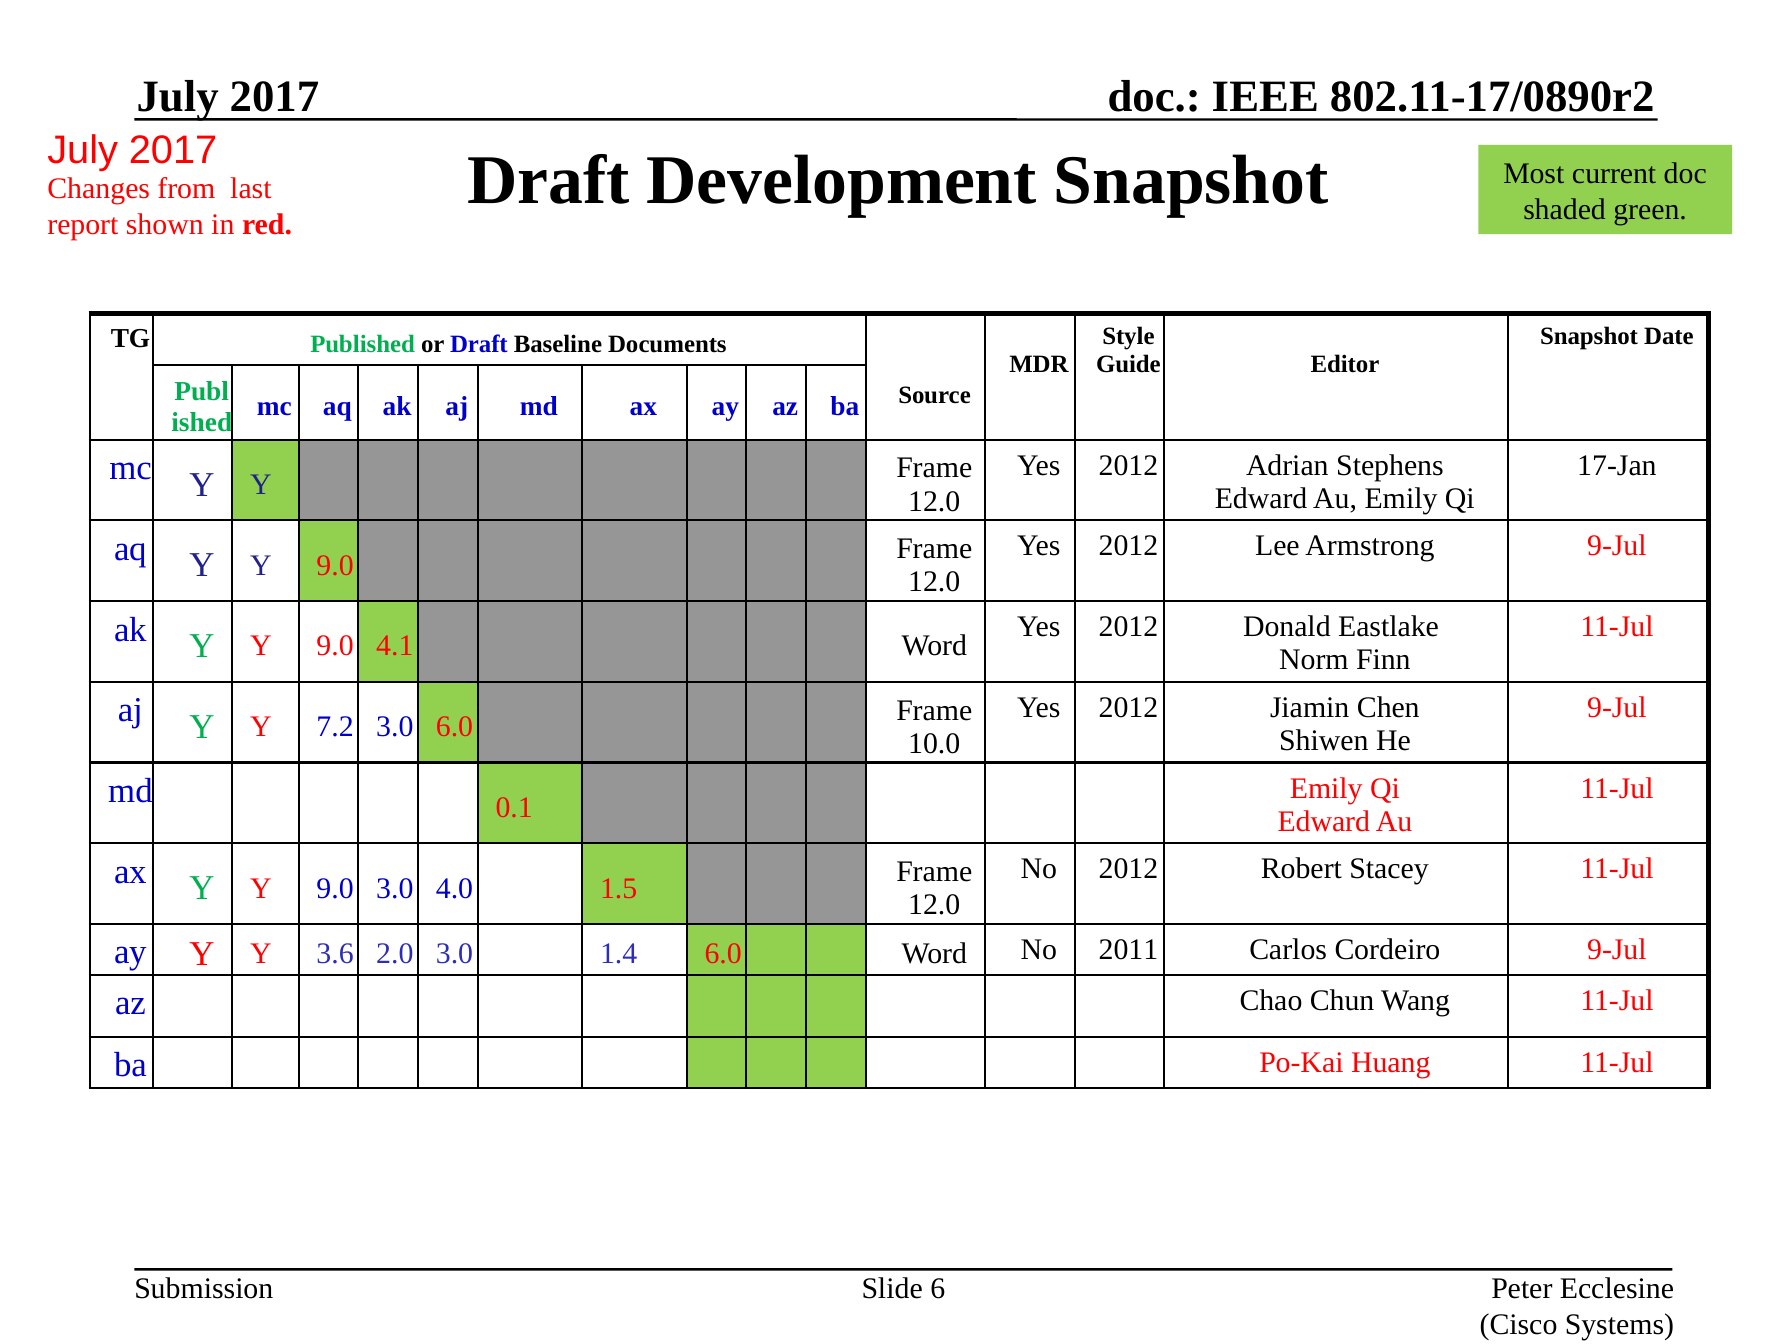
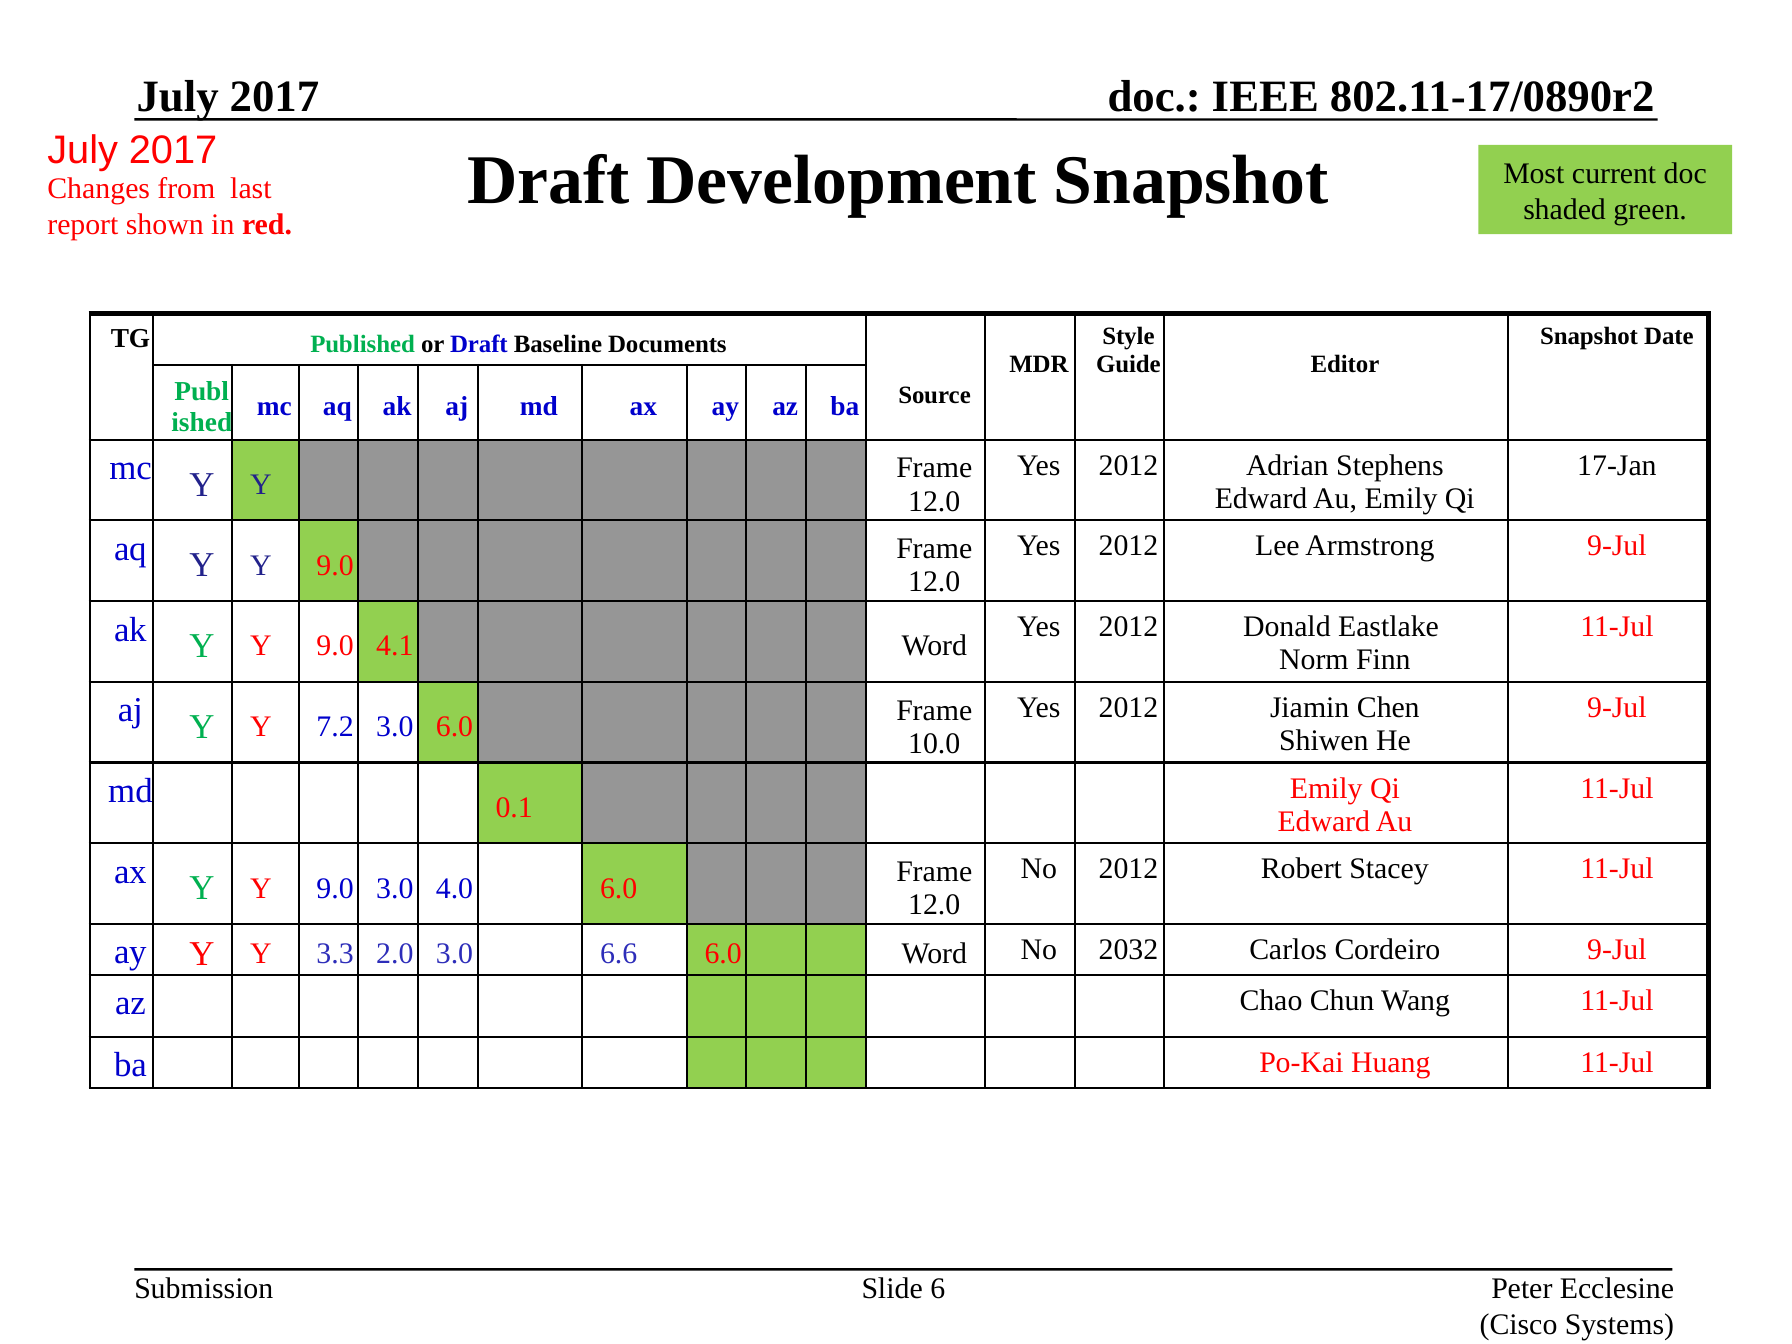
4.0 1.5: 1.5 -> 6.0
3.6: 3.6 -> 3.3
1.4: 1.4 -> 6.6
2011: 2011 -> 2032
